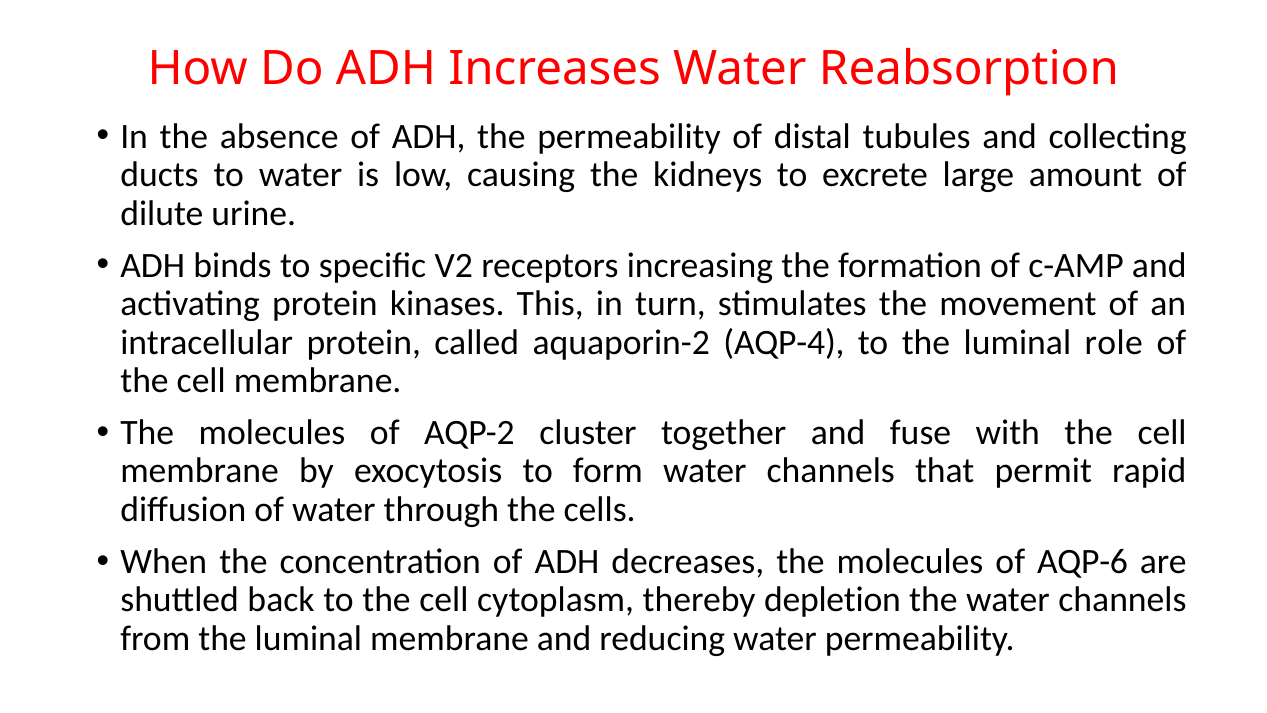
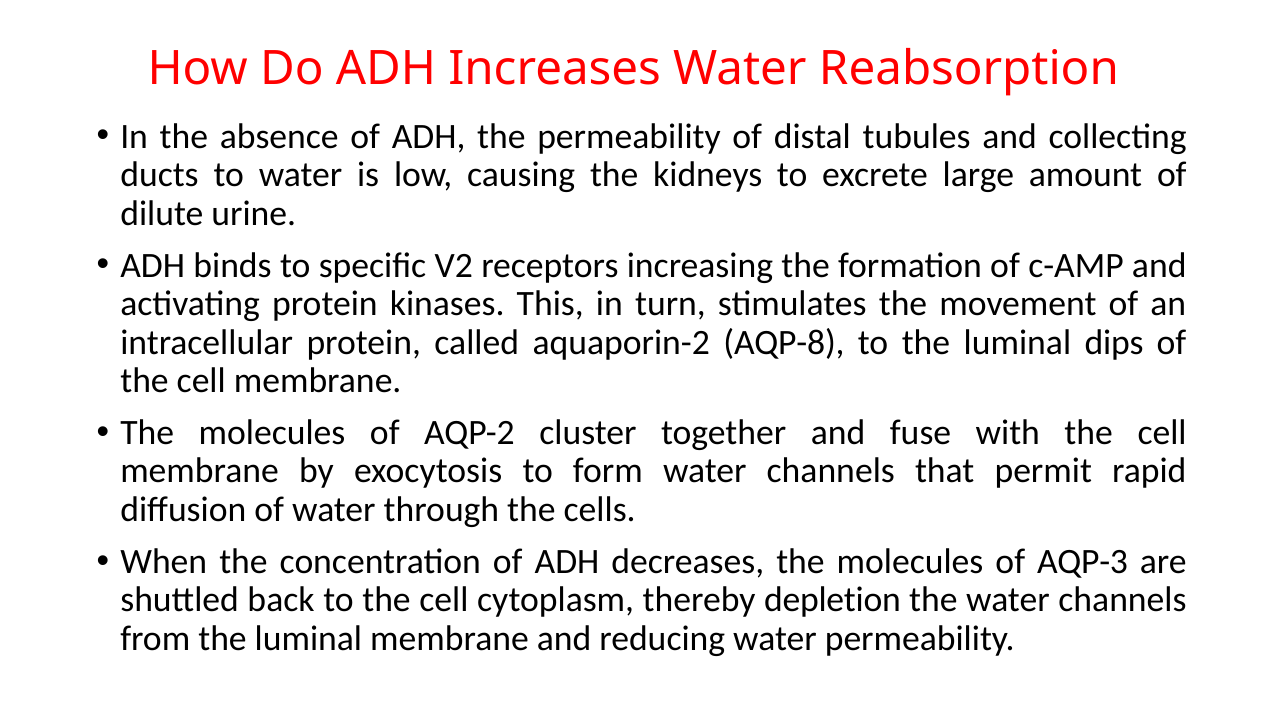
AQP-4: AQP-4 -> AQP-8
role: role -> dips
AQP-6: AQP-6 -> AQP-3
